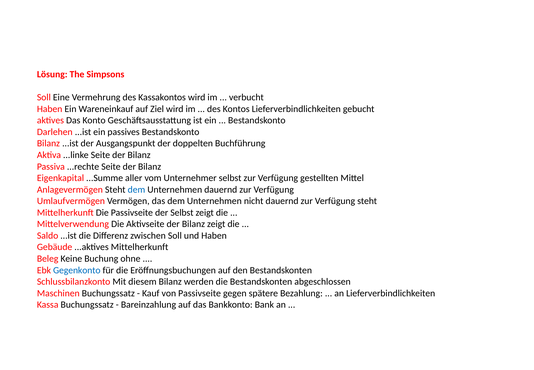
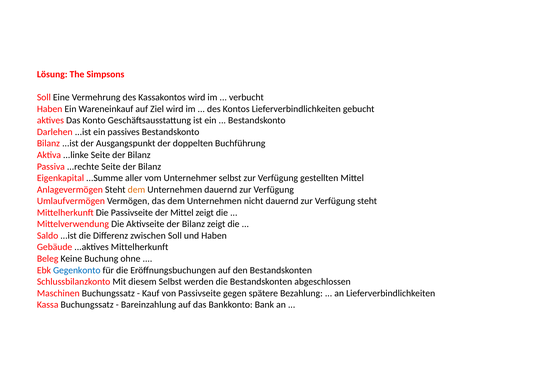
dem at (136, 189) colour: blue -> orange
der Selbst: Selbst -> Mittel
diesem Bilanz: Bilanz -> Selbst
